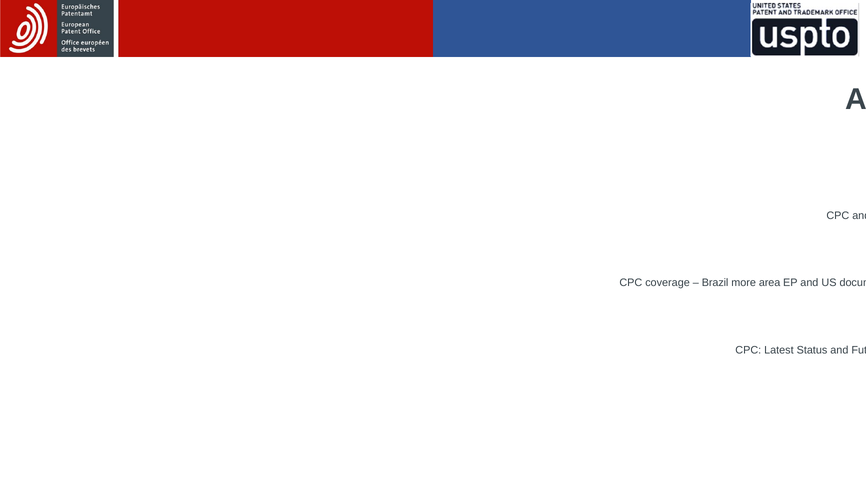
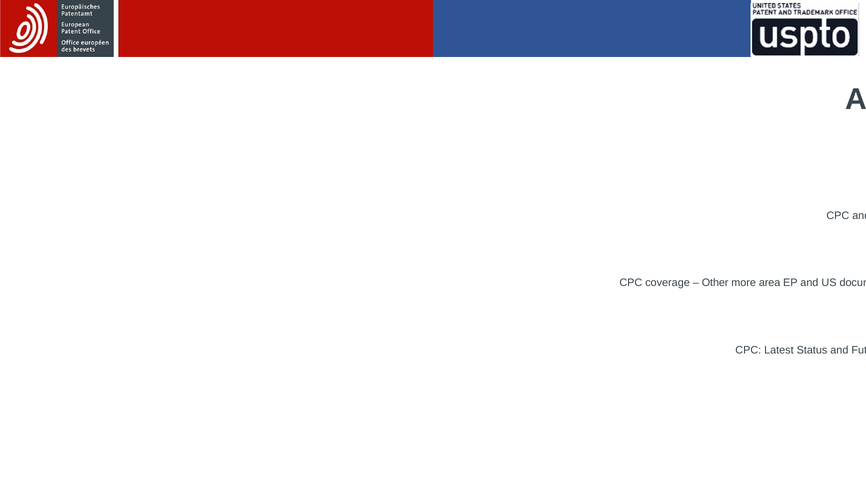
Brazil: Brazil -> Other
